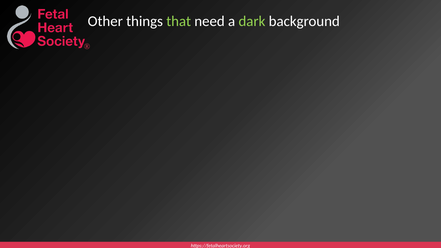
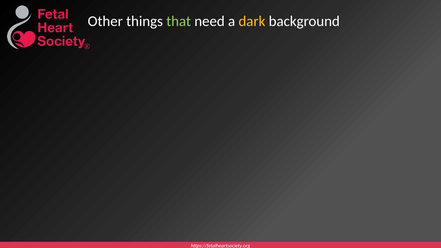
dark colour: light green -> yellow
